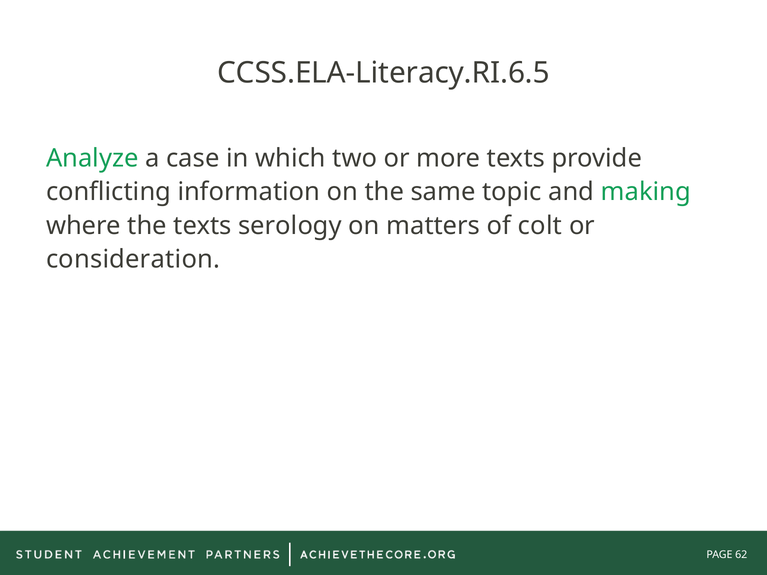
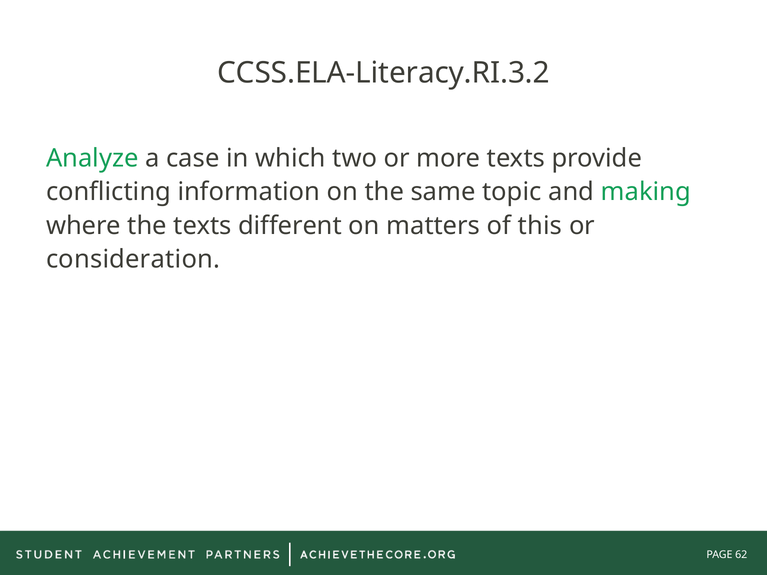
CCSS.ELA-Literacy.RI.6.5: CCSS.ELA-Literacy.RI.6.5 -> CCSS.ELA-Literacy.RI.3.2
serology: serology -> different
colt: colt -> this
